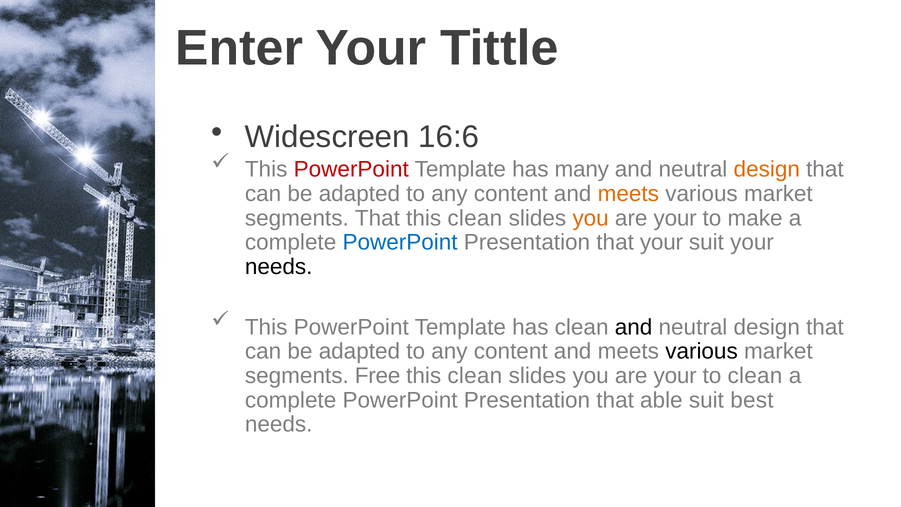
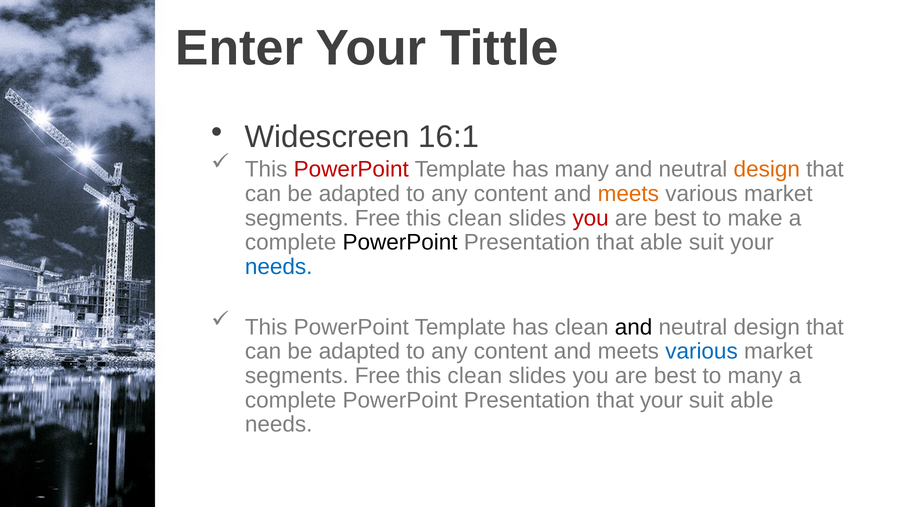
16:6: 16:6 -> 16:1
That at (377, 218): That -> Free
you at (591, 218) colour: orange -> red
your at (675, 218): your -> best
PowerPoint at (400, 242) colour: blue -> black
that your: your -> able
needs at (279, 267) colour: black -> blue
various at (702, 351) colour: black -> blue
your at (675, 376): your -> best
to clean: clean -> many
that able: able -> your
suit best: best -> able
